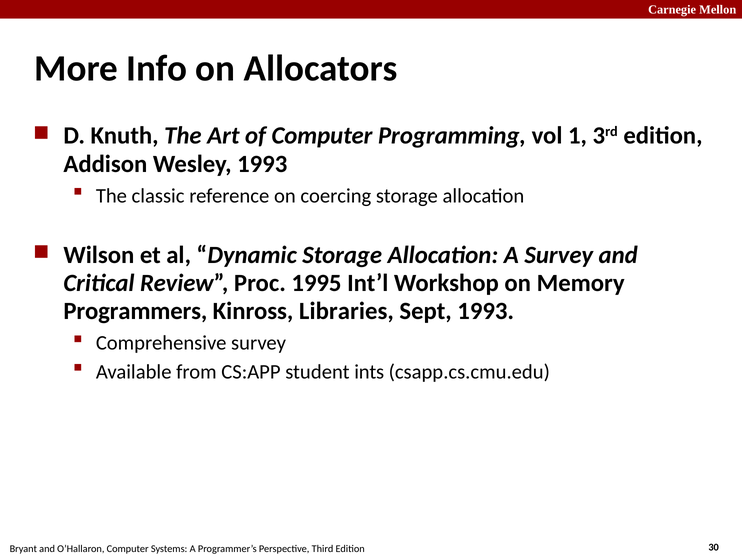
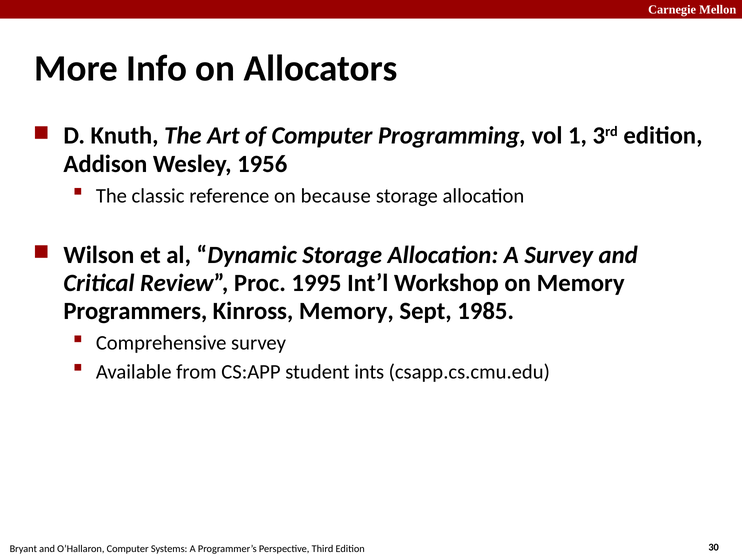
Wesley 1993: 1993 -> 1956
coercing: coercing -> because
Kinross Libraries: Libraries -> Memory
Sept 1993: 1993 -> 1985
